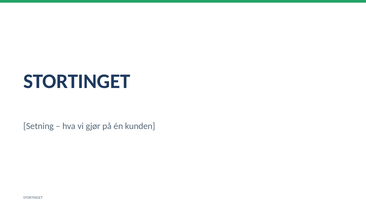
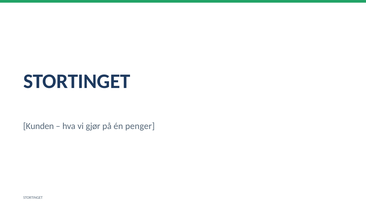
Setning: Setning -> Kunden
kunden: kunden -> penger
